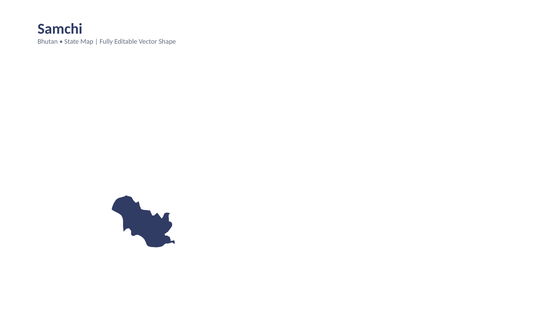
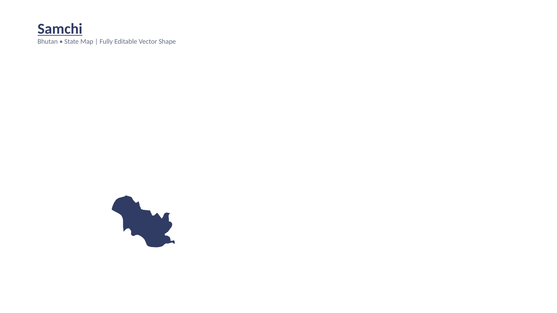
Samchi underline: none -> present
